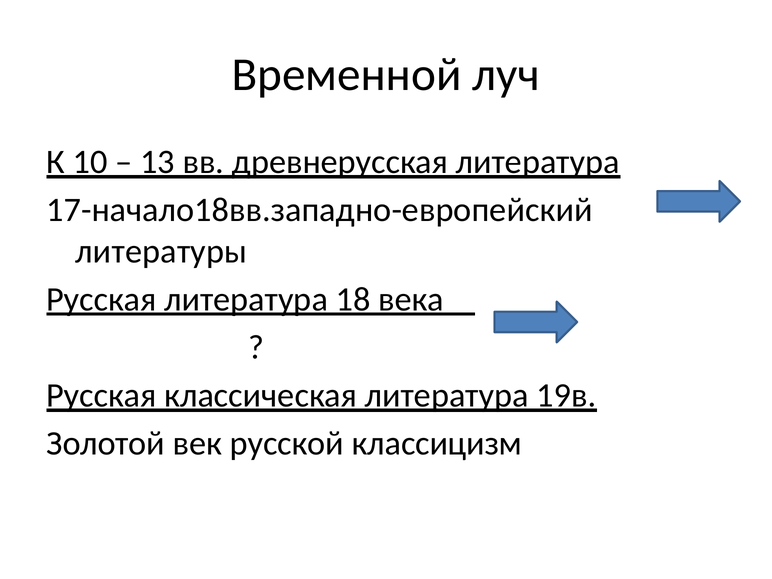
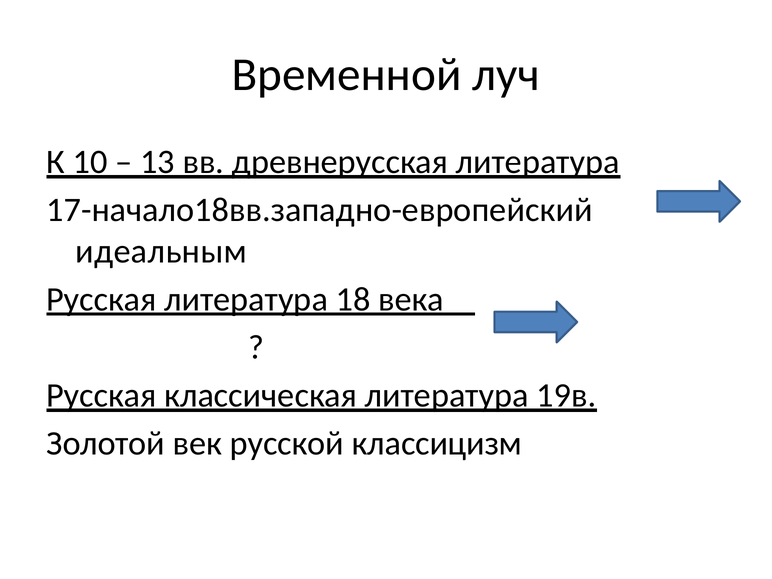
литературы: литературы -> идеальным
